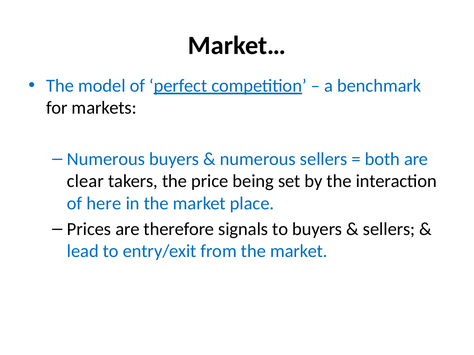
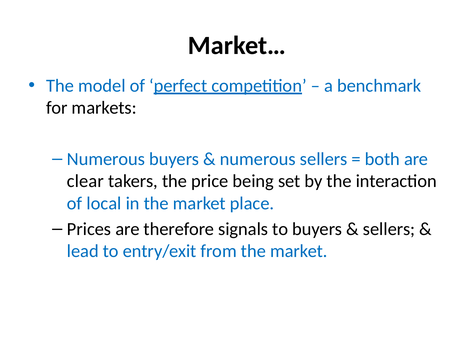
here: here -> local
